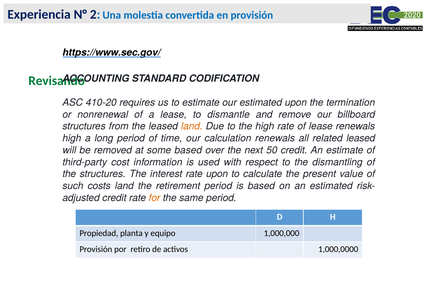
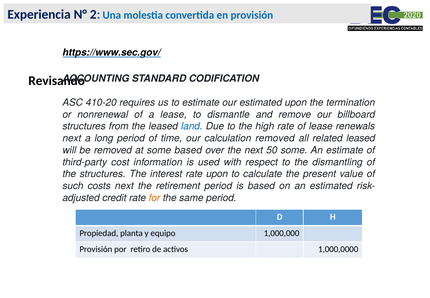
Revisando colour: green -> black
land at (192, 126) colour: orange -> blue
high at (72, 138): high -> next
calculation renewals: renewals -> removed
50 credit: credit -> some
costs land: land -> next
